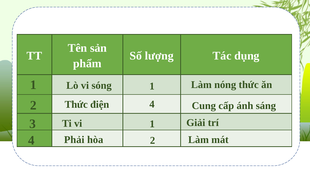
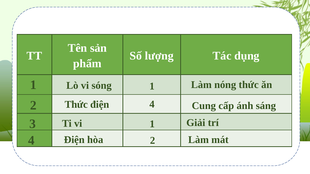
4 Phải: Phải -> Điện
